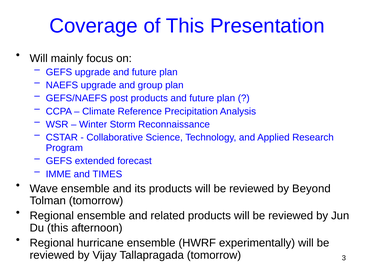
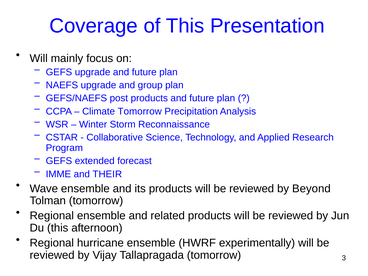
Climate Reference: Reference -> Tomorrow
TIMES: TIMES -> THEIR
